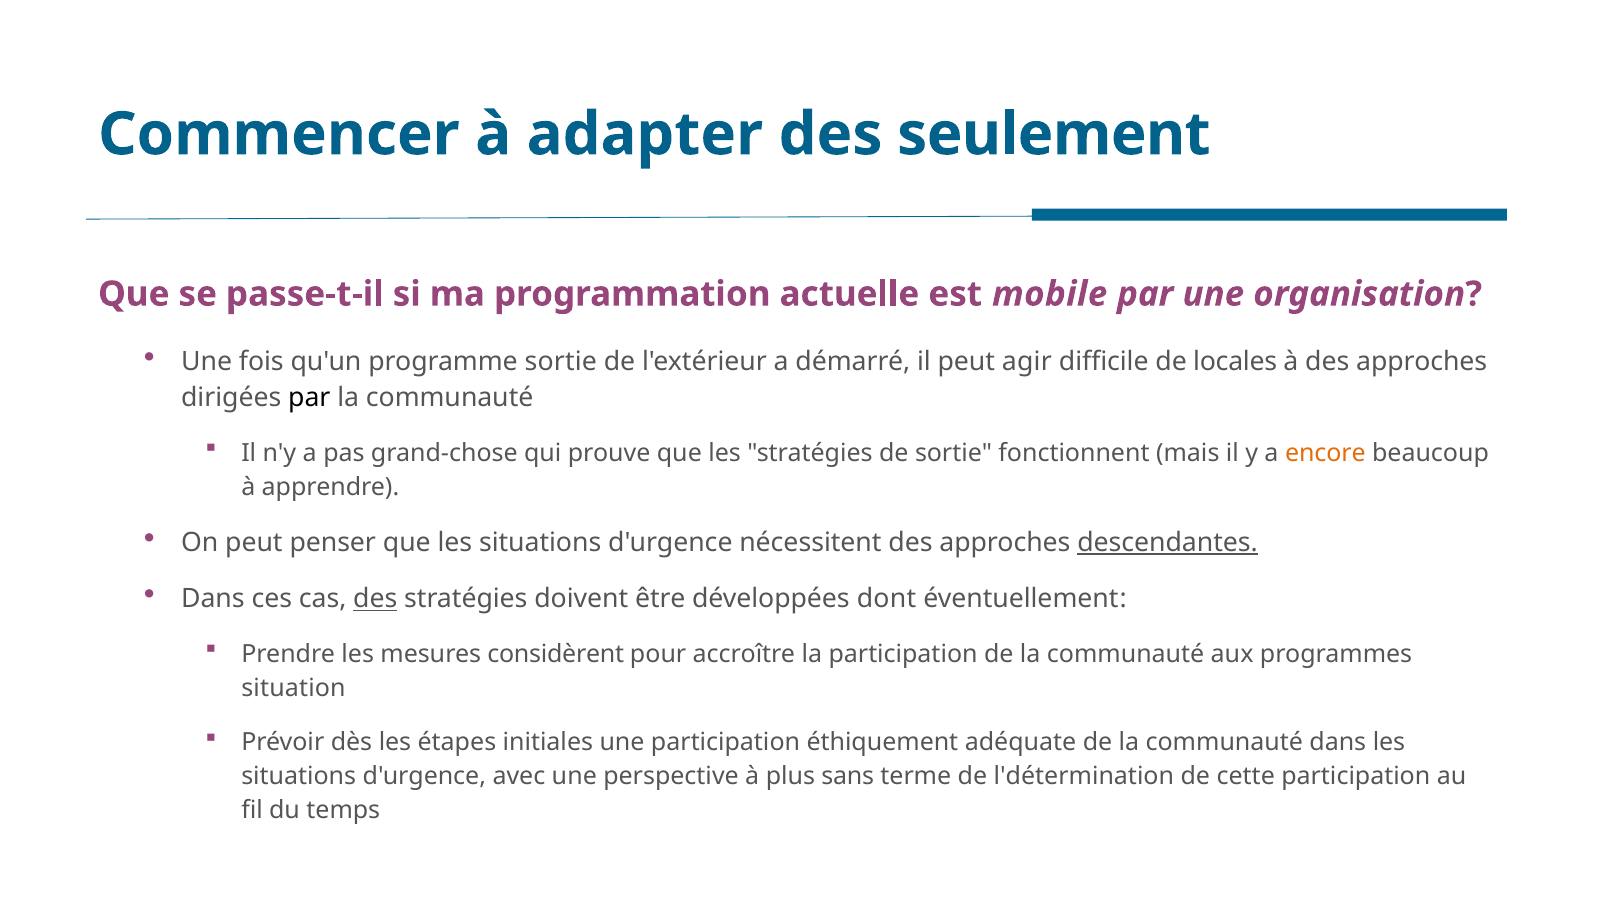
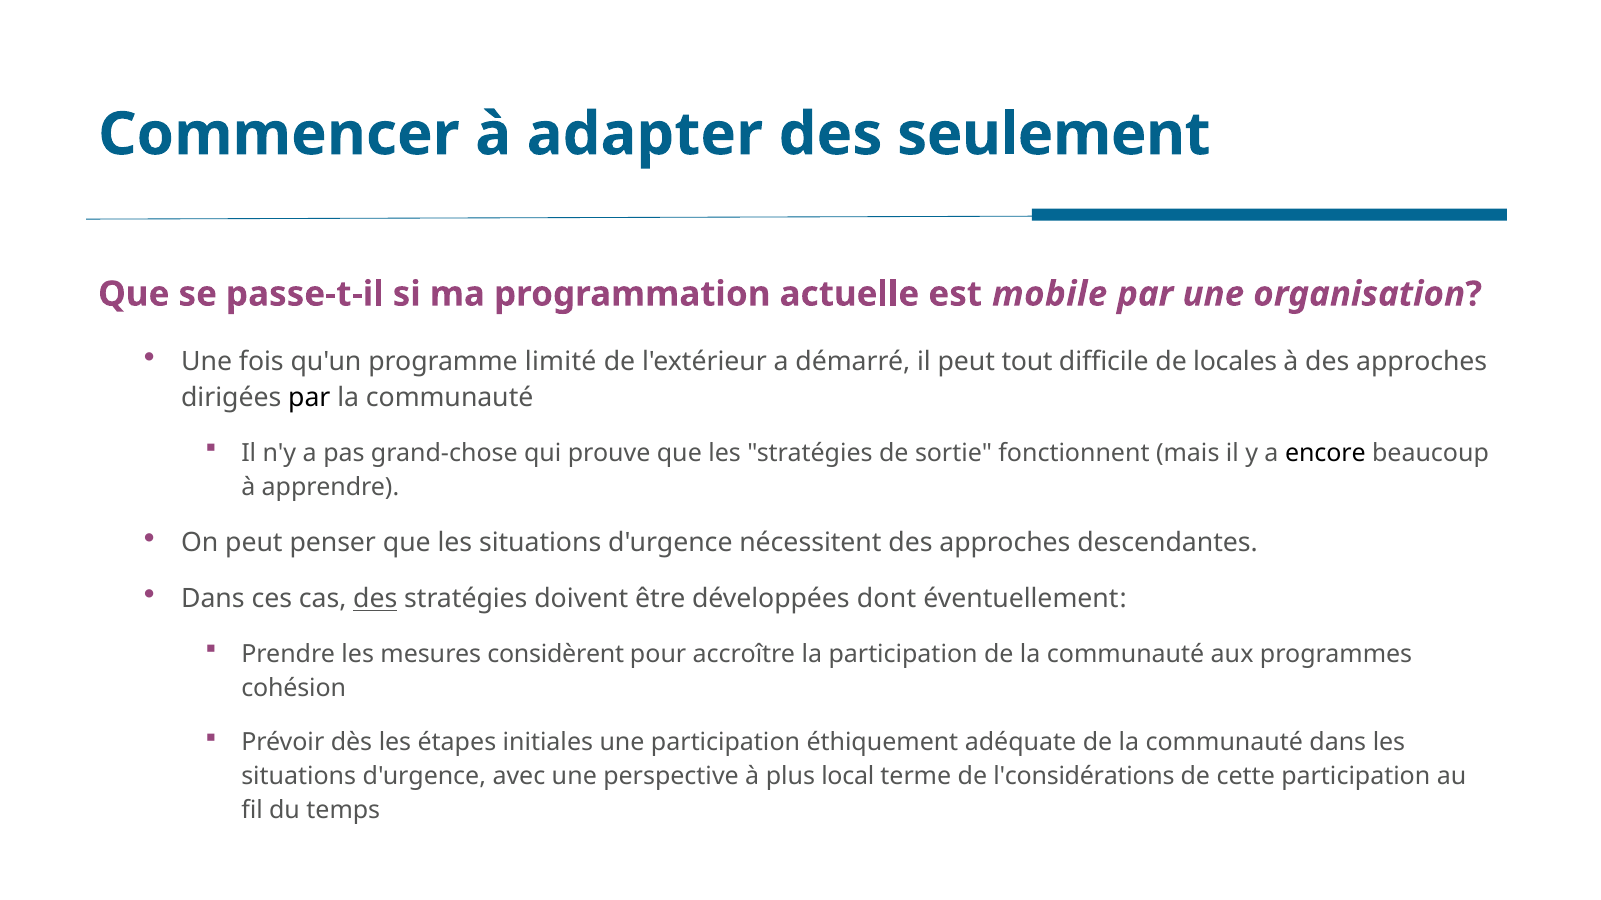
programme sortie: sortie -> limité
agir: agir -> tout
encore colour: orange -> black
descendantes underline: present -> none
situation: situation -> cohésion
sans: sans -> local
l'détermination: l'détermination -> l'considérations
